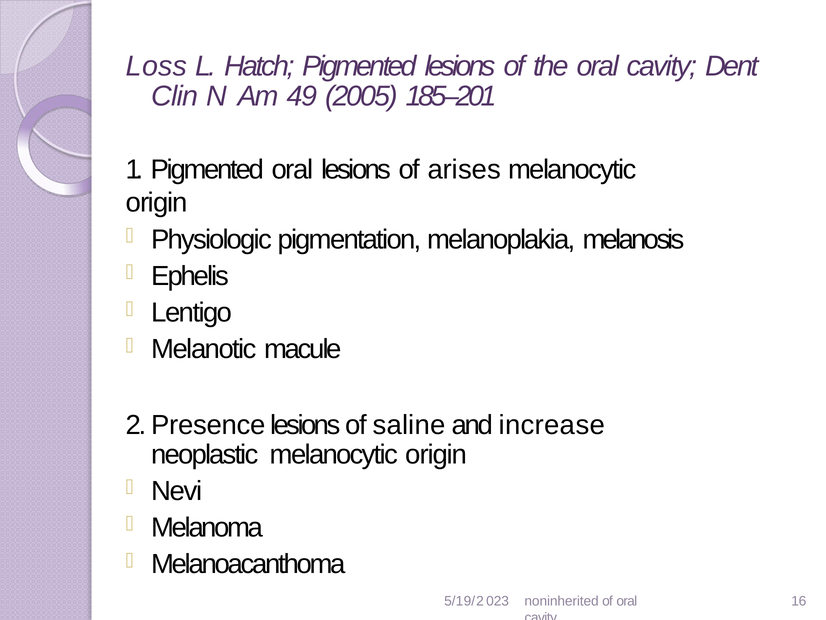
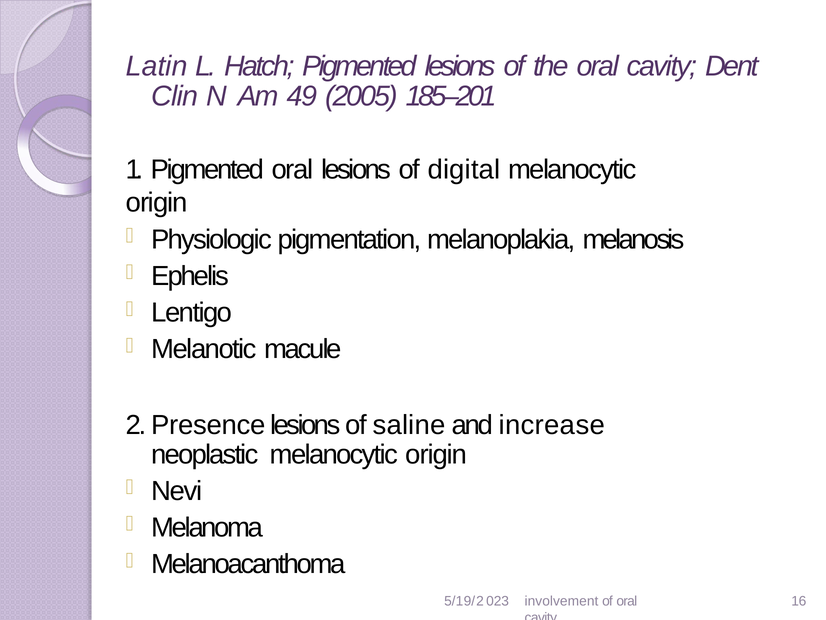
Loss: Loss -> Latin
arises: arises -> digital
noninherited: noninherited -> involvement
